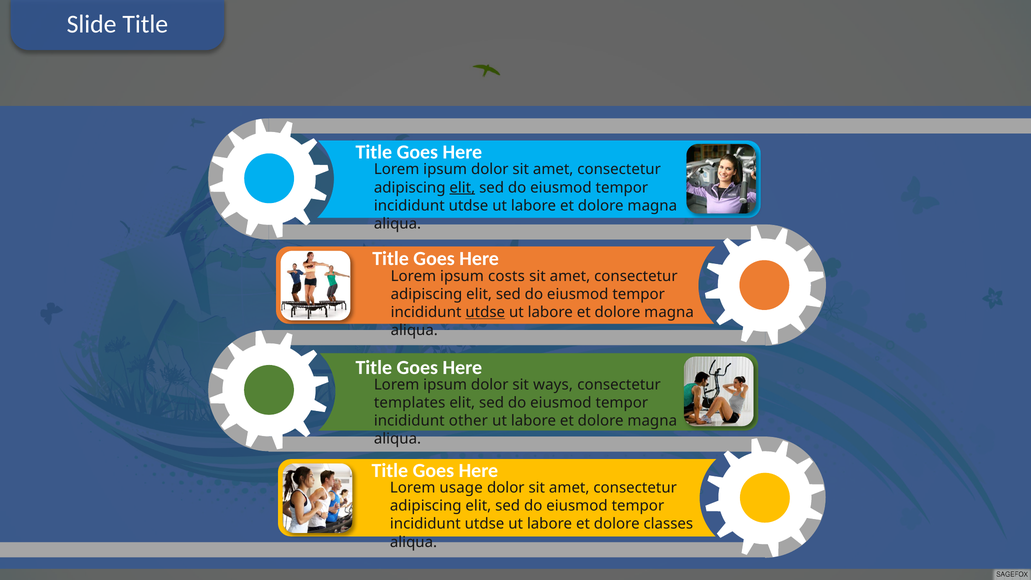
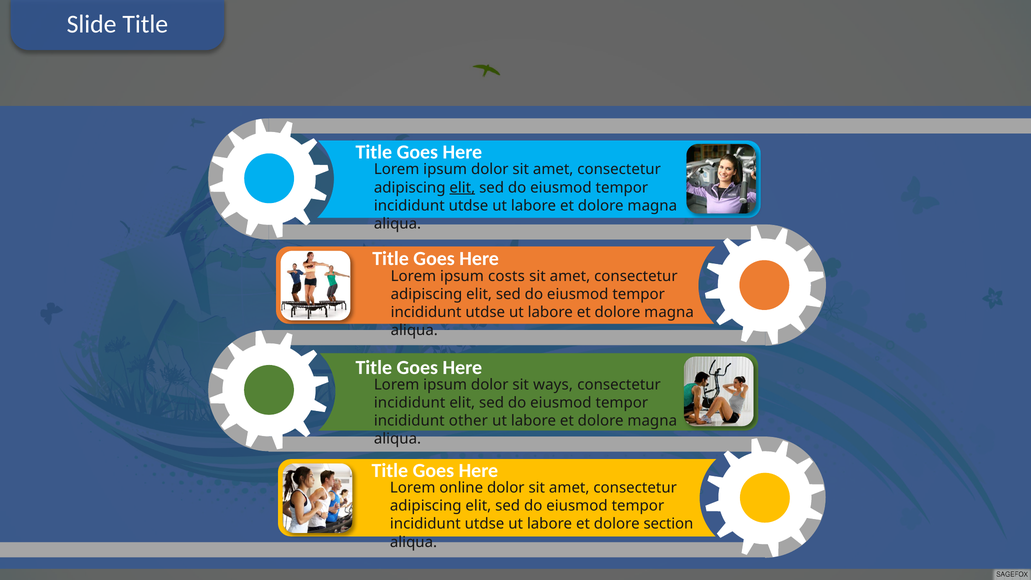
utdse at (485, 312) underline: present -> none
templates at (410, 403): templates -> incididunt
usage: usage -> online
classes: classes -> section
